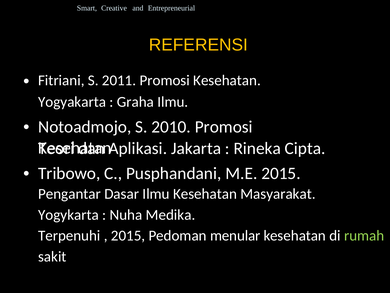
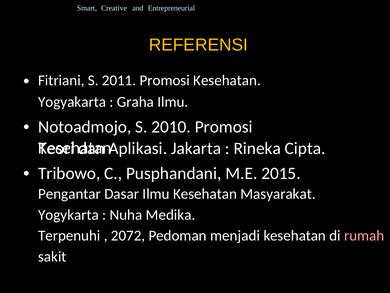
2015 at (128, 235): 2015 -> 2072
menular: menular -> menjadi
rumah colour: light green -> pink
